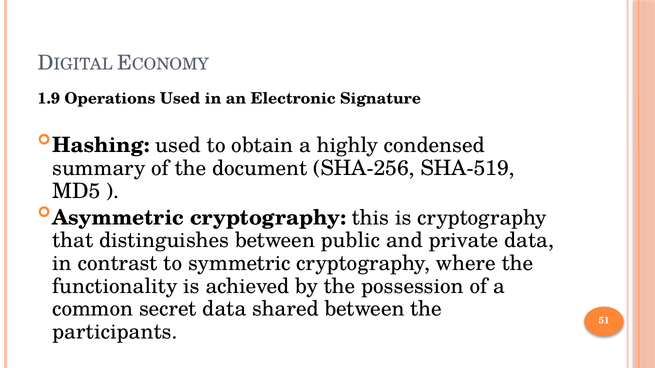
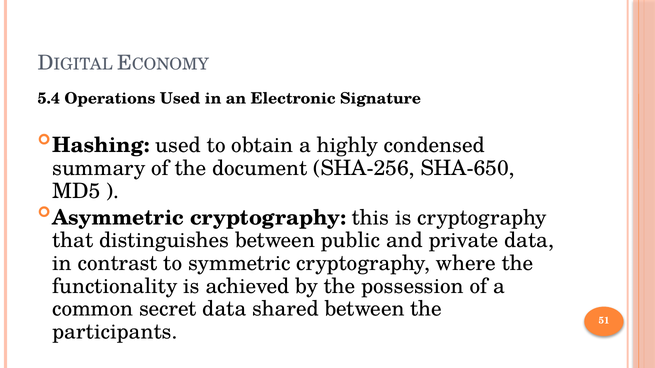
1.9: 1.9 -> 5.4
SHA-519: SHA-519 -> SHA-650
